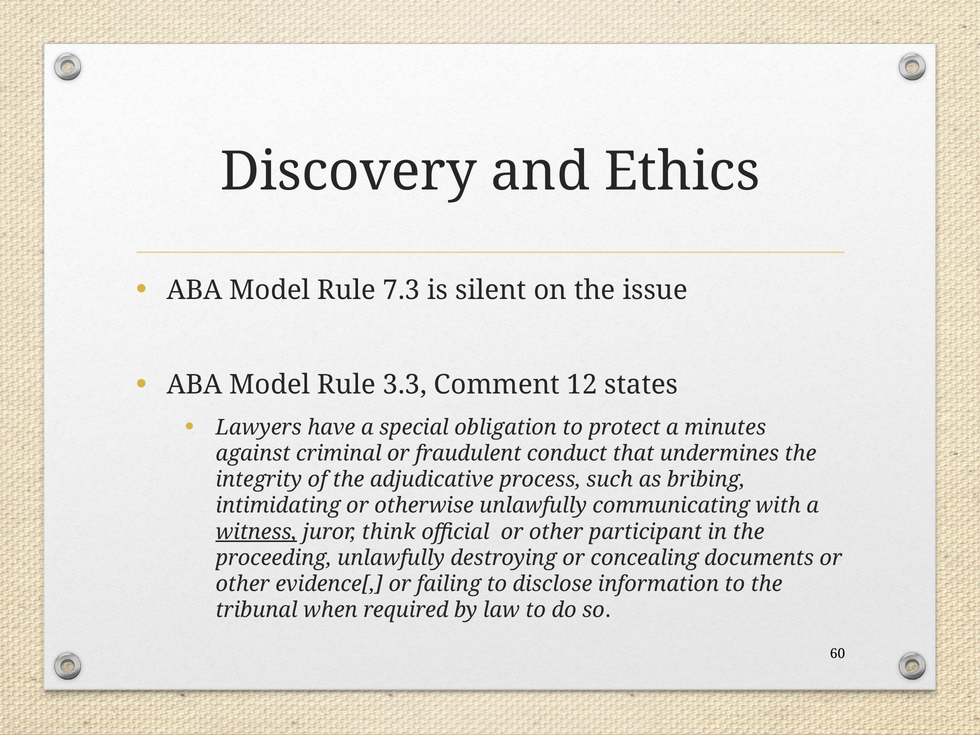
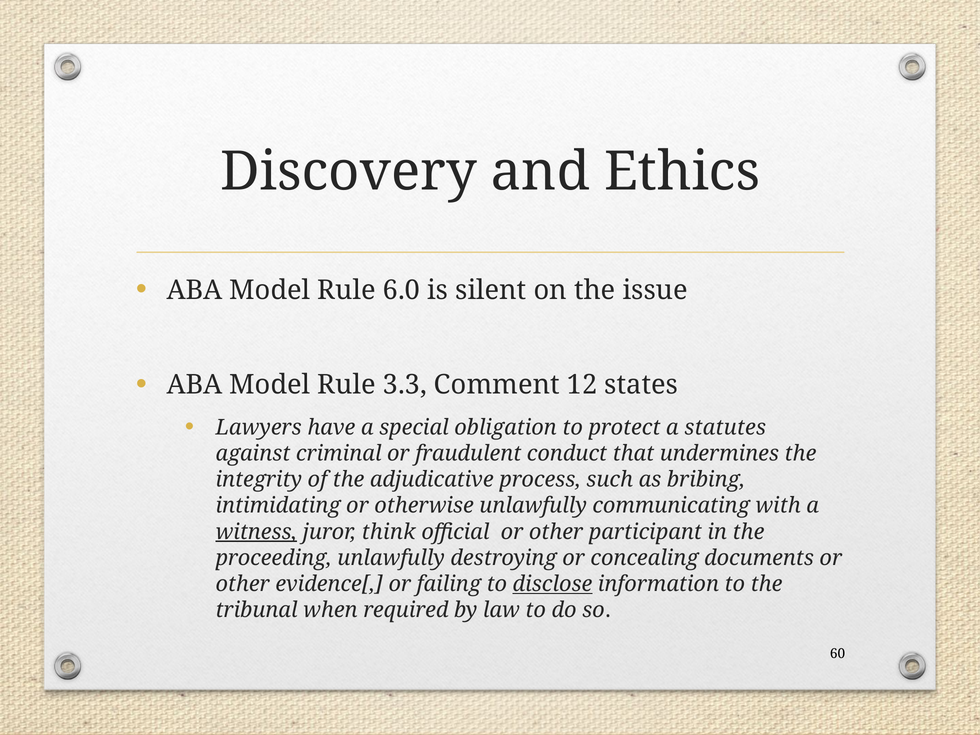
7.3: 7.3 -> 6.0
minutes: minutes -> statutes
disclose underline: none -> present
